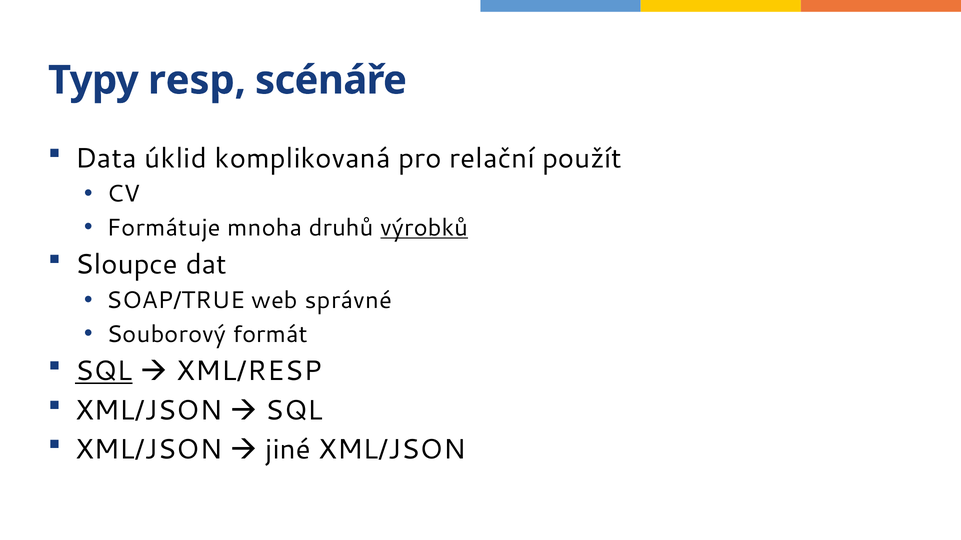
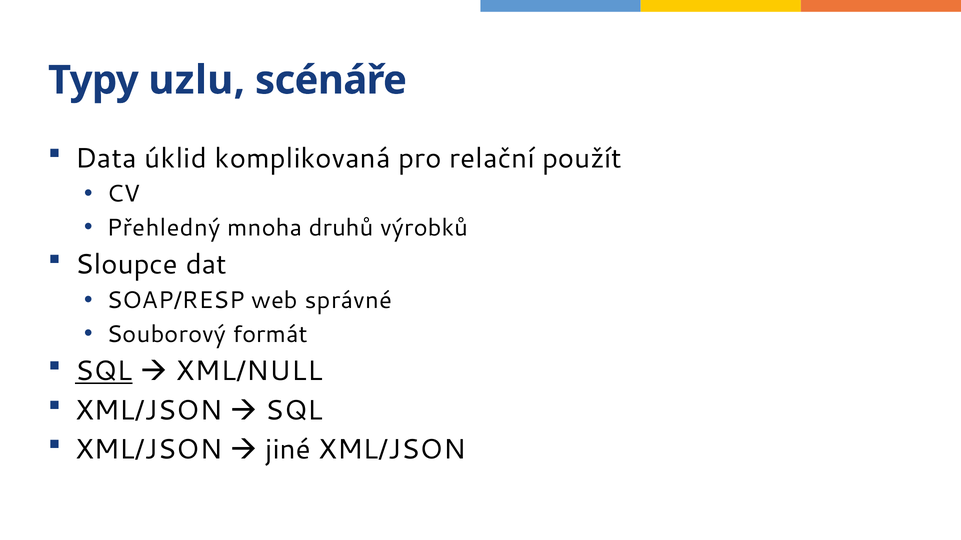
resp: resp -> uzlu
Formátuje: Formátuje -> Přehledný
výrobků underline: present -> none
SOAP/TRUE: SOAP/TRUE -> SOAP/RESP
XML/RESP: XML/RESP -> XML/NULL
